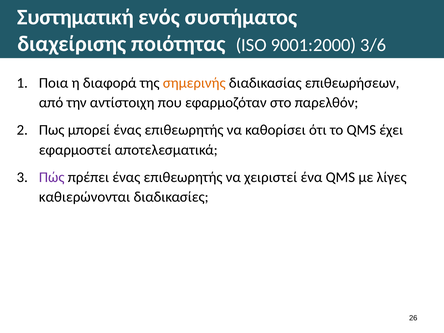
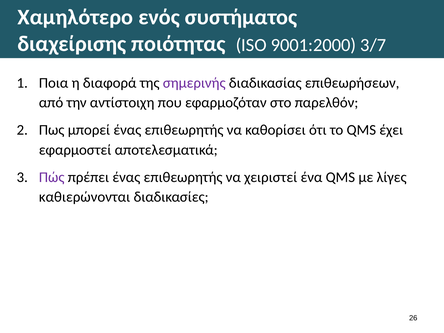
Συστηματική: Συστηματική -> Χαμηλότερο
3/6: 3/6 -> 3/7
σημερινής colour: orange -> purple
